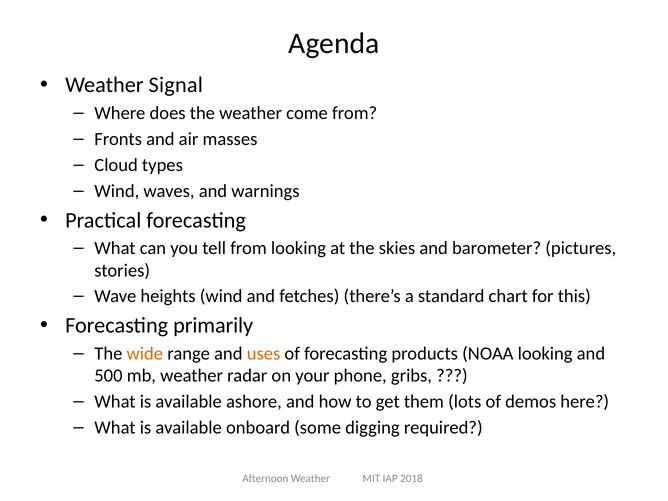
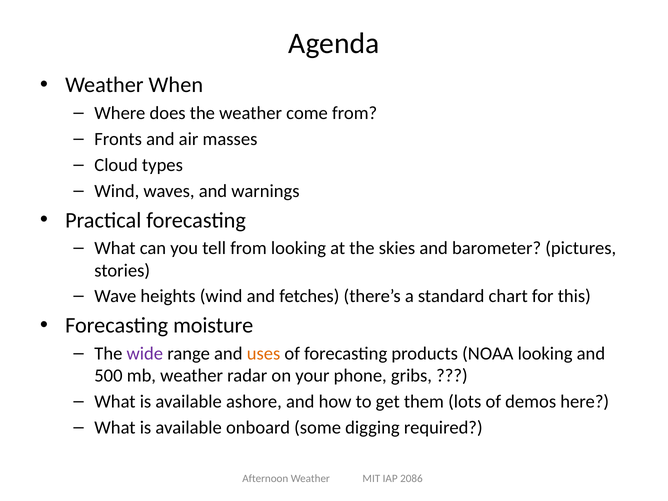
Signal: Signal -> When
primarily: primarily -> moisture
wide colour: orange -> purple
2018: 2018 -> 2086
